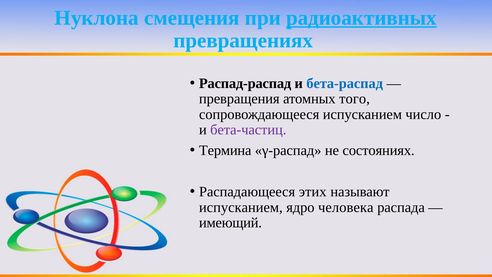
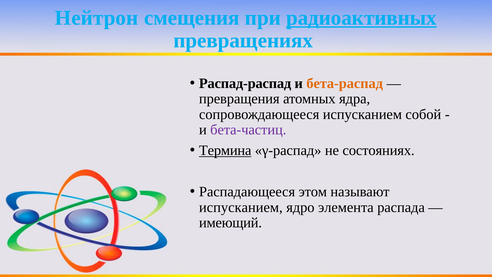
Нуклона: Нуклона -> Нейтрон
бета-распад colour: blue -> orange
того: того -> ядра
число: число -> собой
Термина underline: none -> present
этих: этих -> этом
человека: человека -> элемента
